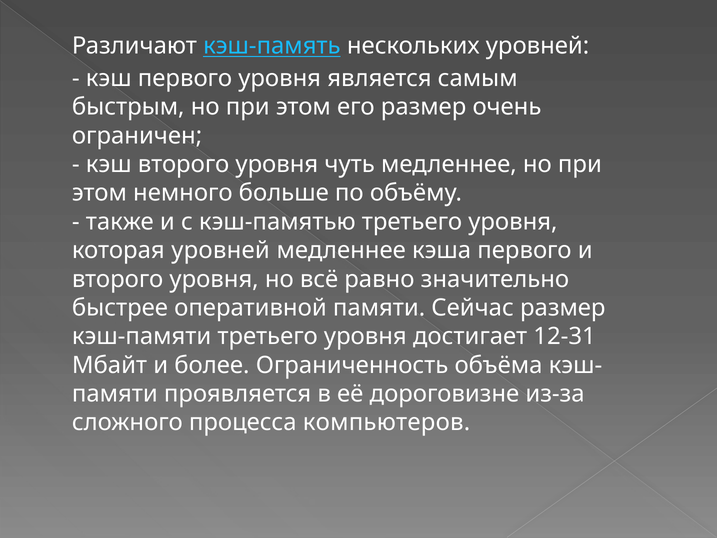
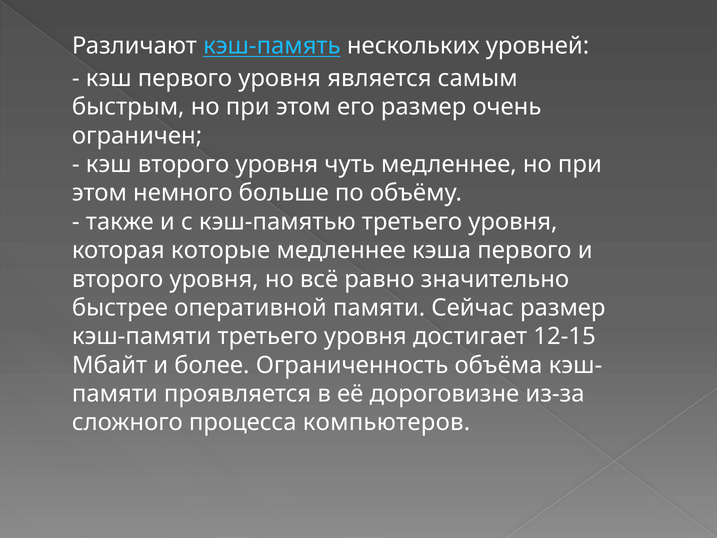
которая уровней: уровней -> которые
12-31: 12-31 -> 12-15
